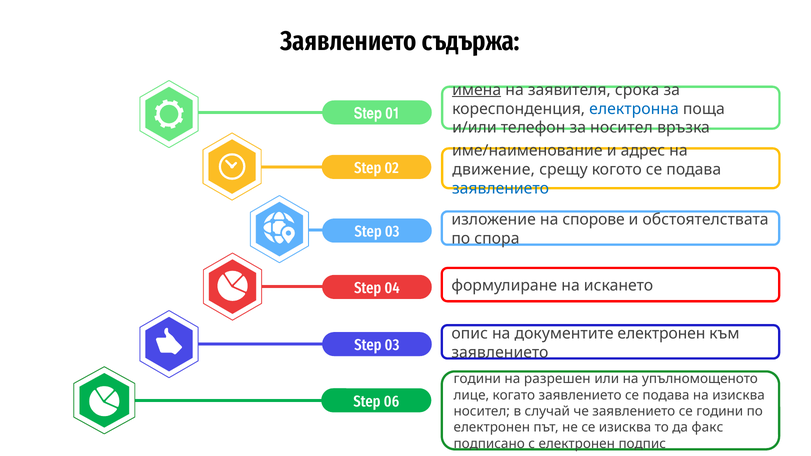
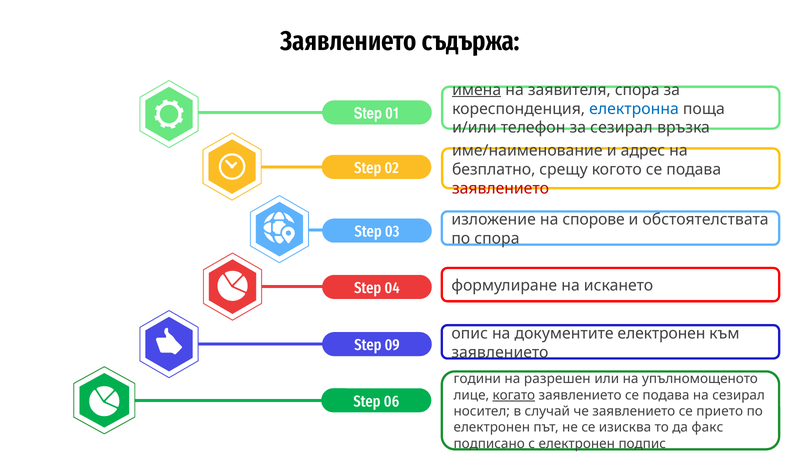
заявителя срока: срока -> спора
за носител: носител -> сезирал
движение: движение -> безплатно
заявлението at (501, 188) colour: blue -> red
03 at (392, 345): 03 -> 09
когато underline: none -> present
на изисква: изисква -> сезирал
се години: години -> прието
